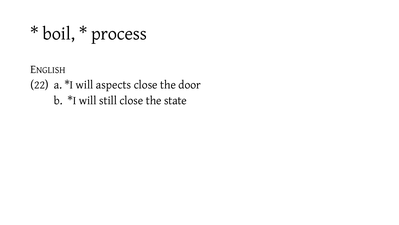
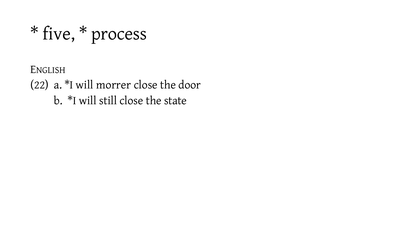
boil: boil -> five
aspects: aspects -> morrer
